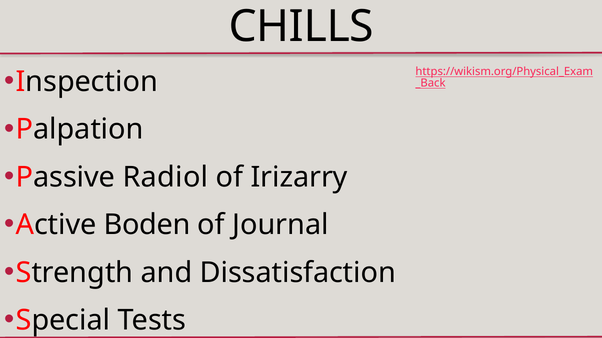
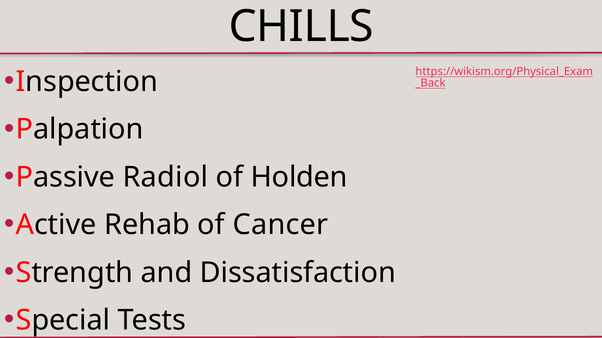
Irizarry: Irizarry -> Holden
Boden: Boden -> Rehab
Journal: Journal -> Cancer
